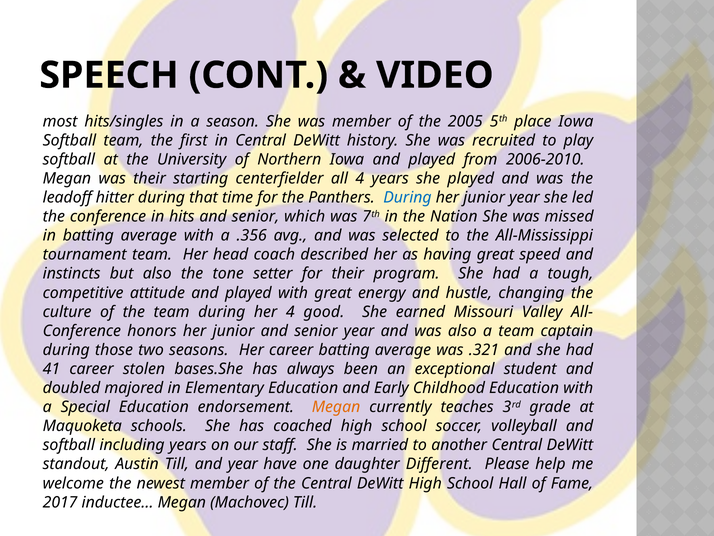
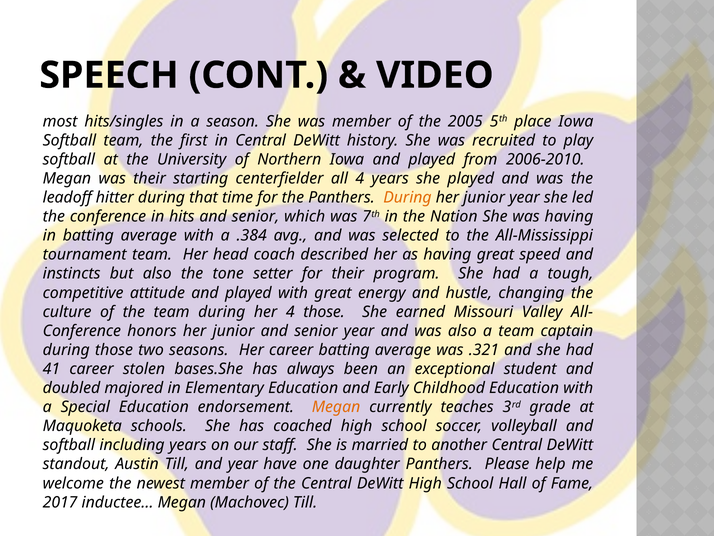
During at (407, 197) colour: blue -> orange
was missed: missed -> having
.356: .356 -> .384
4 good: good -> those
daughter Different: Different -> Panthers
